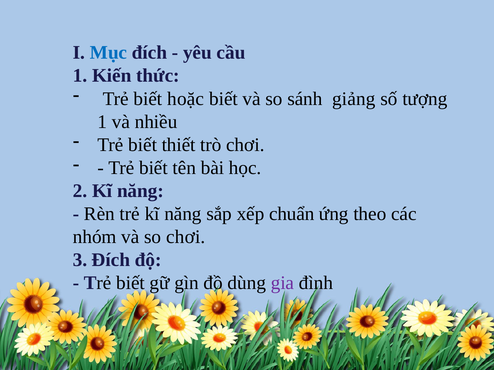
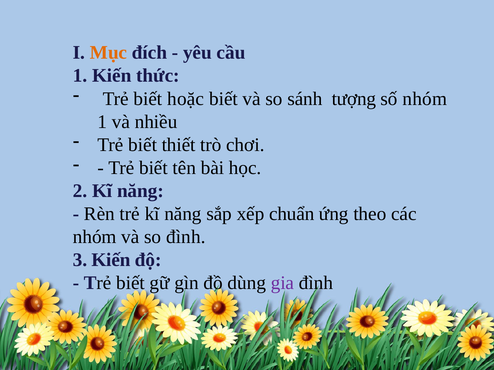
Mục colour: blue -> orange
giảng: giảng -> tượng
số tượng: tượng -> nhóm
so chơi: chơi -> đình
3 Đích: Đích -> Kiến
